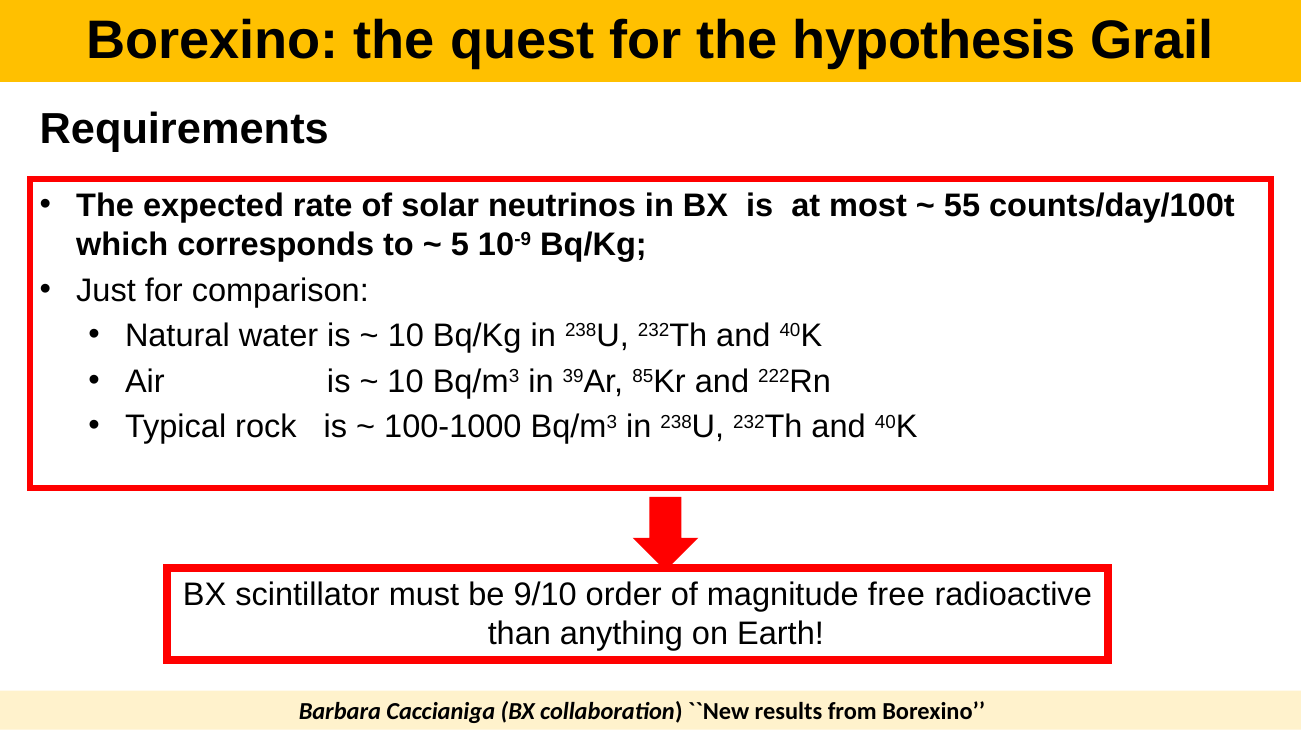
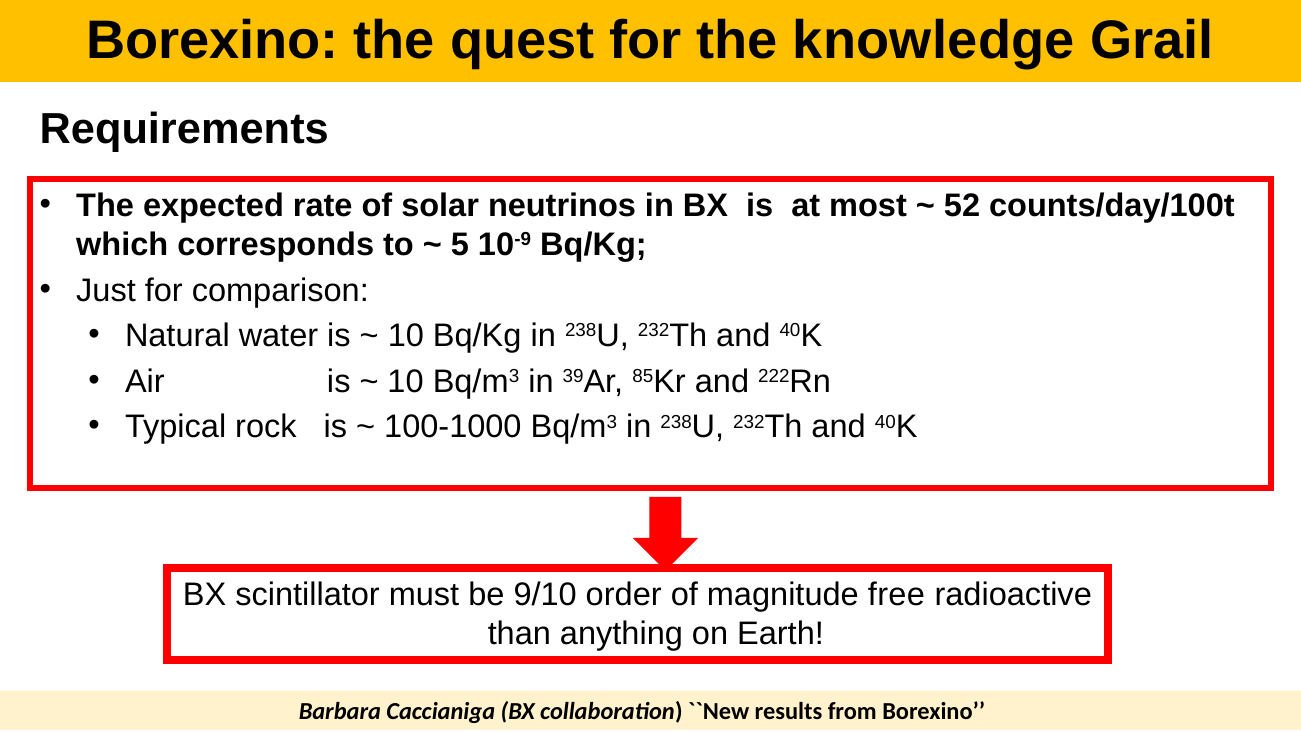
hypothesis: hypothesis -> knowledge
55: 55 -> 52
